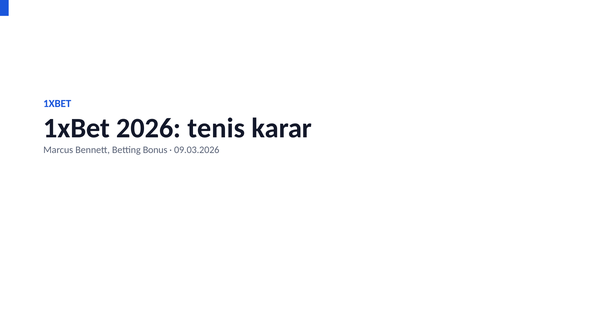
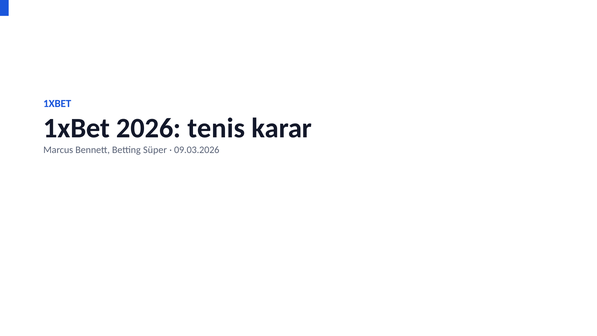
Bonus: Bonus -> Süper
